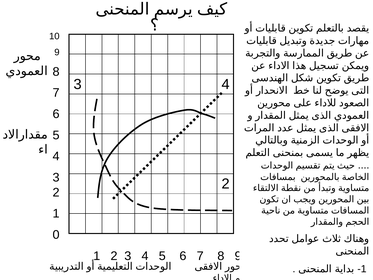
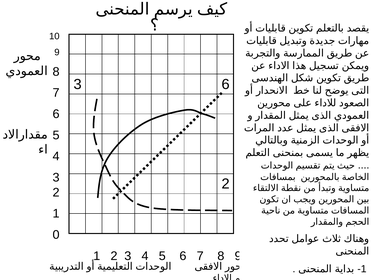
3 4: 4 -> 6
